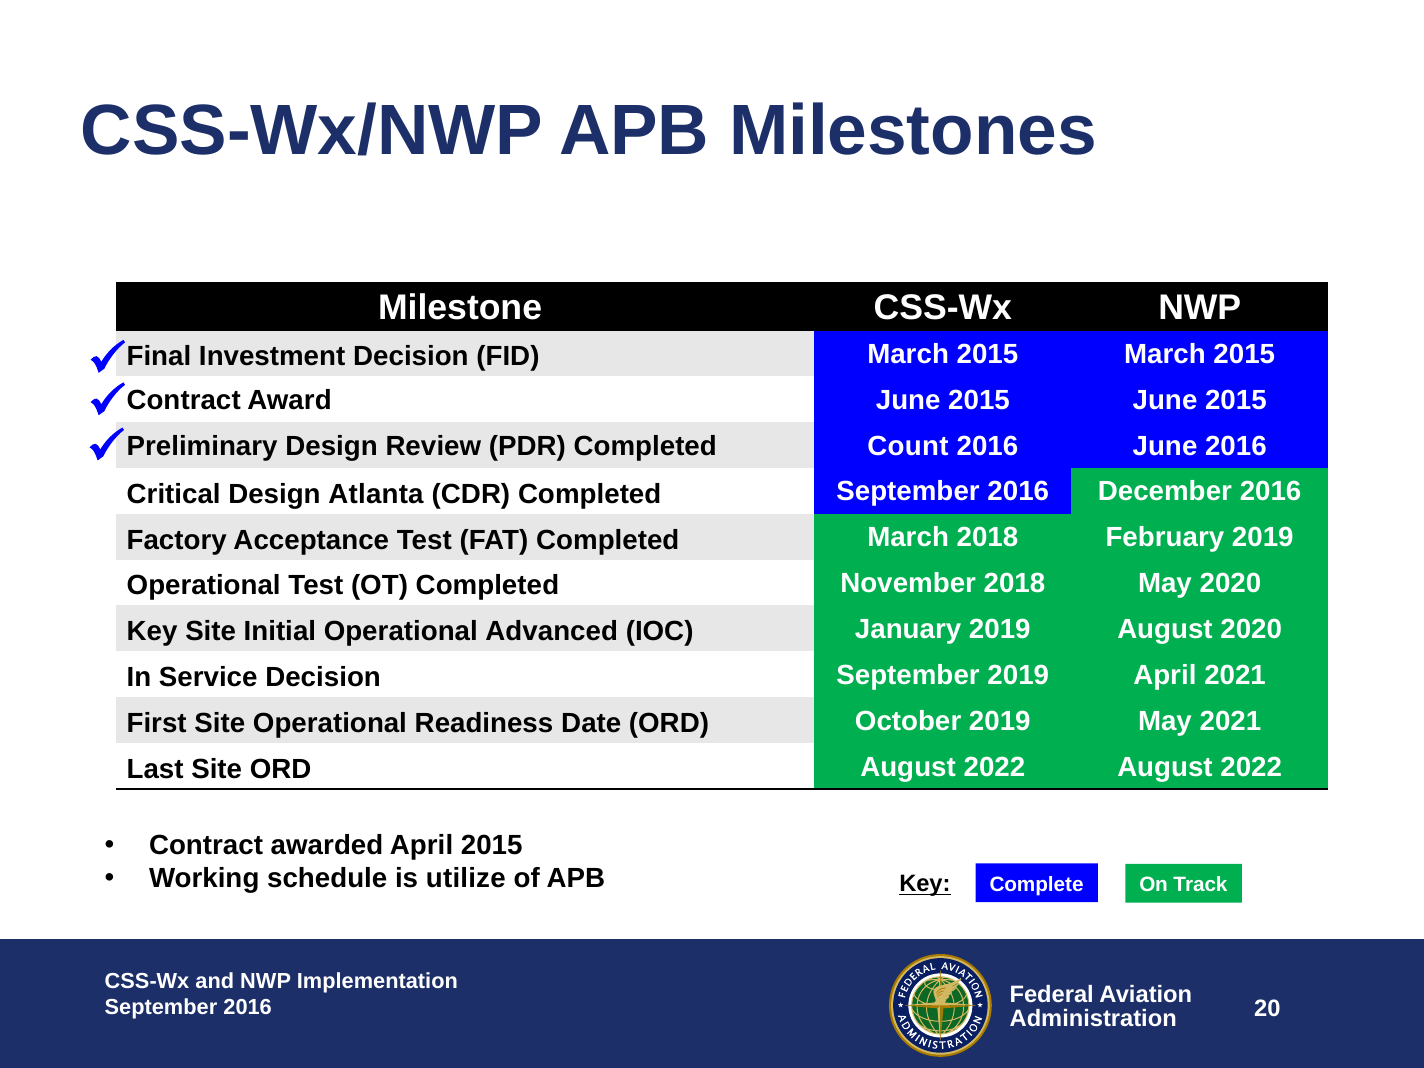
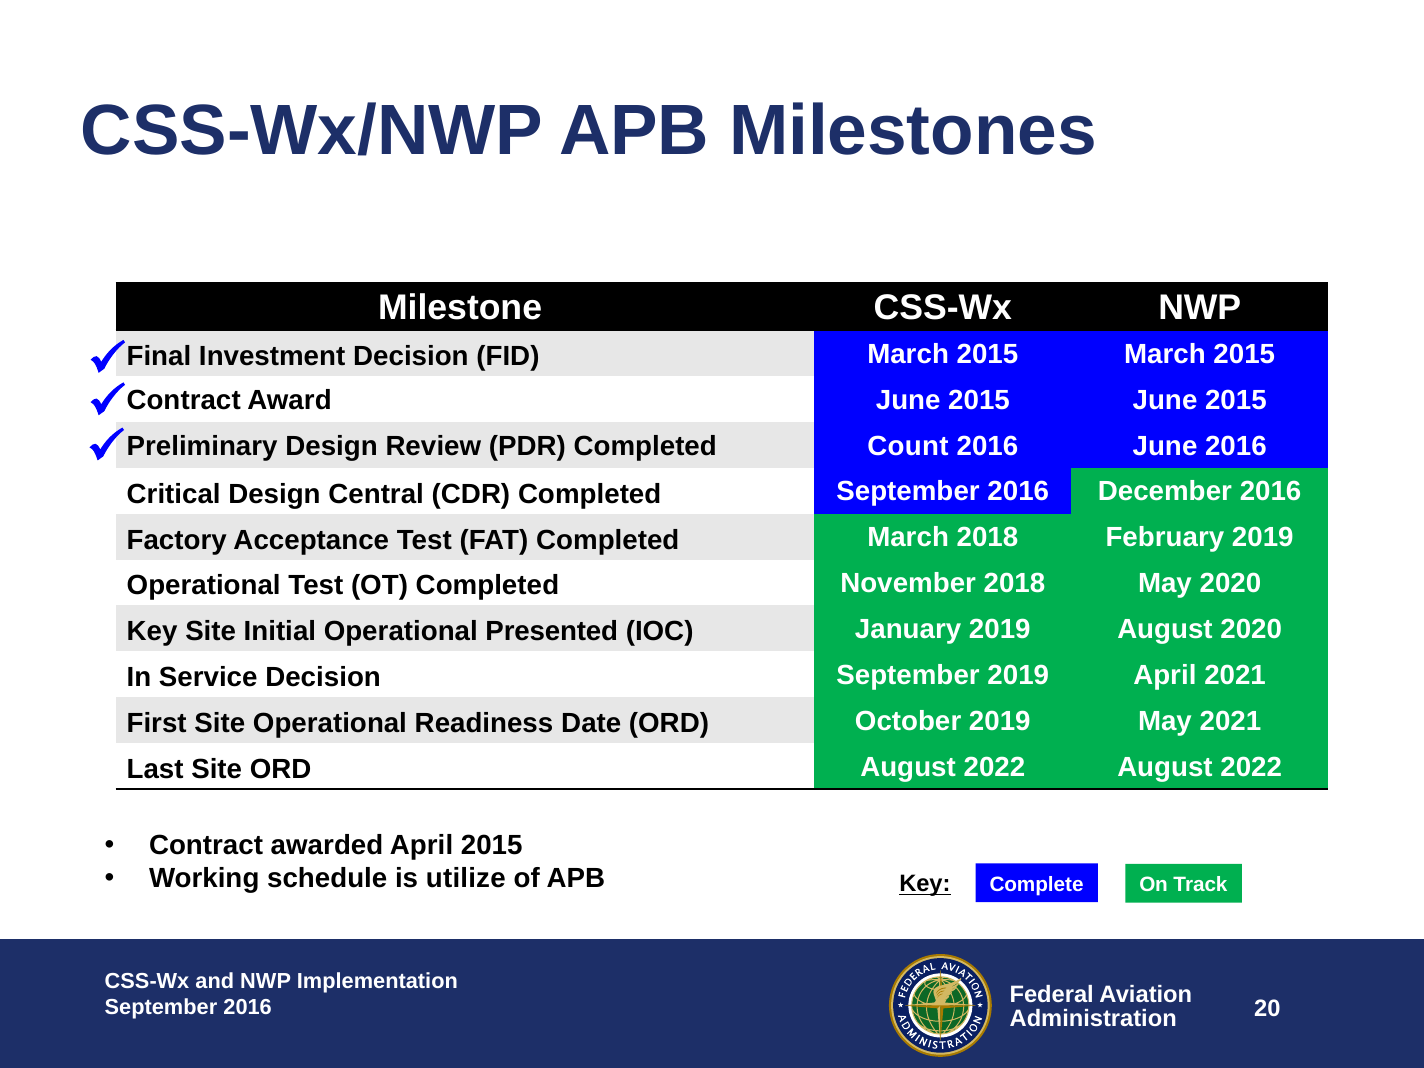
Atlanta: Atlanta -> Central
Advanced: Advanced -> Presented
